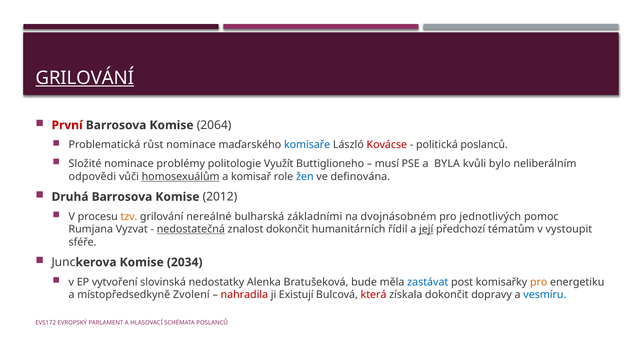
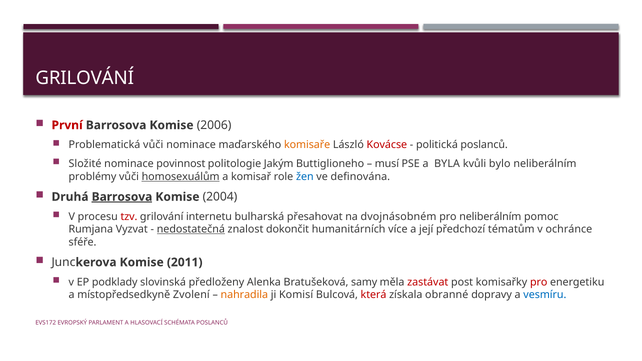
GRILOVÁNÍ at (85, 78) underline: present -> none
2064: 2064 -> 2006
Problematická růst: růst -> vůči
komisaře colour: blue -> orange
problémy: problémy -> povinnost
Využít: Využít -> Jakým
odpovědi: odpovědi -> problémy
Barrosova at (122, 197) underline: none -> present
2012: 2012 -> 2004
tzv colour: orange -> red
nereálné: nereálné -> internetu
základními: základními -> přesahovat
pro jednotlivých: jednotlivých -> neliberálním
řídil: řídil -> více
její underline: present -> none
vystoupit: vystoupit -> ochránce
2034: 2034 -> 2011
vytvoření: vytvoření -> podklady
nedostatky: nedostatky -> předloženy
bude: bude -> samy
zastávat colour: blue -> red
pro at (539, 282) colour: orange -> red
nahradila colour: red -> orange
Existují: Existují -> Komisí
získala dokončit: dokončit -> obranné
